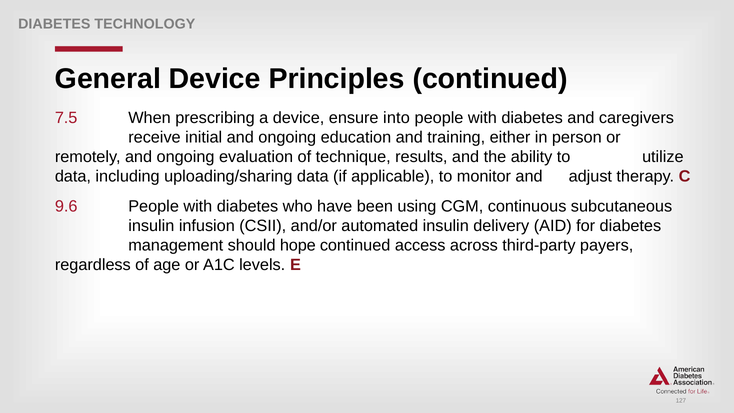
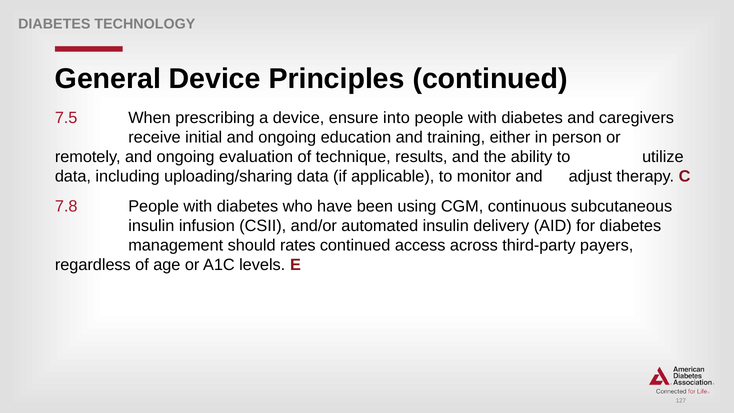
9.6: 9.6 -> 7.8
hope: hope -> rates
